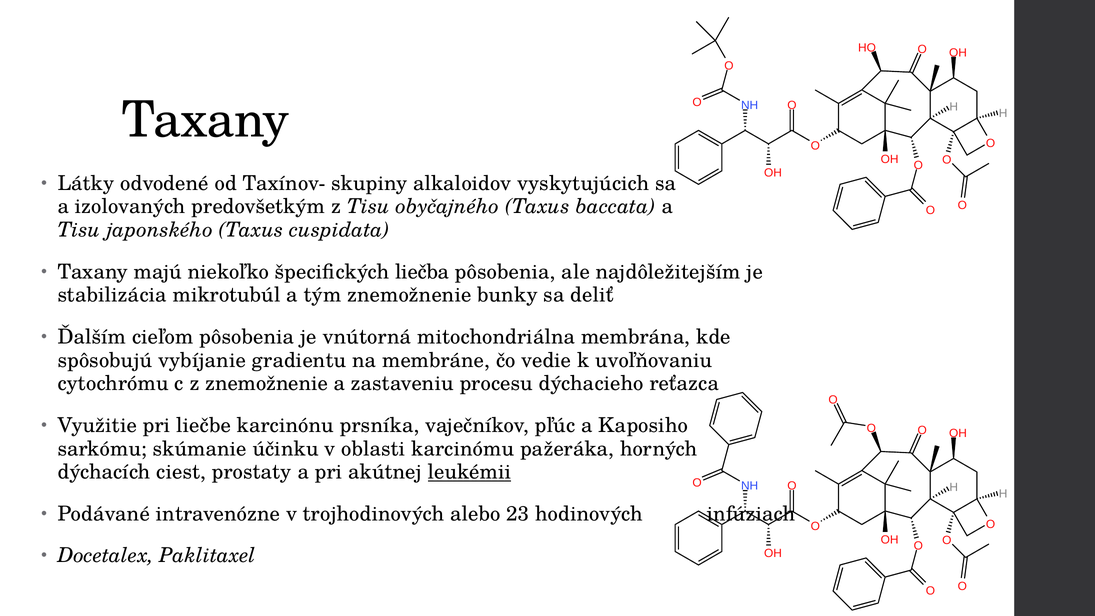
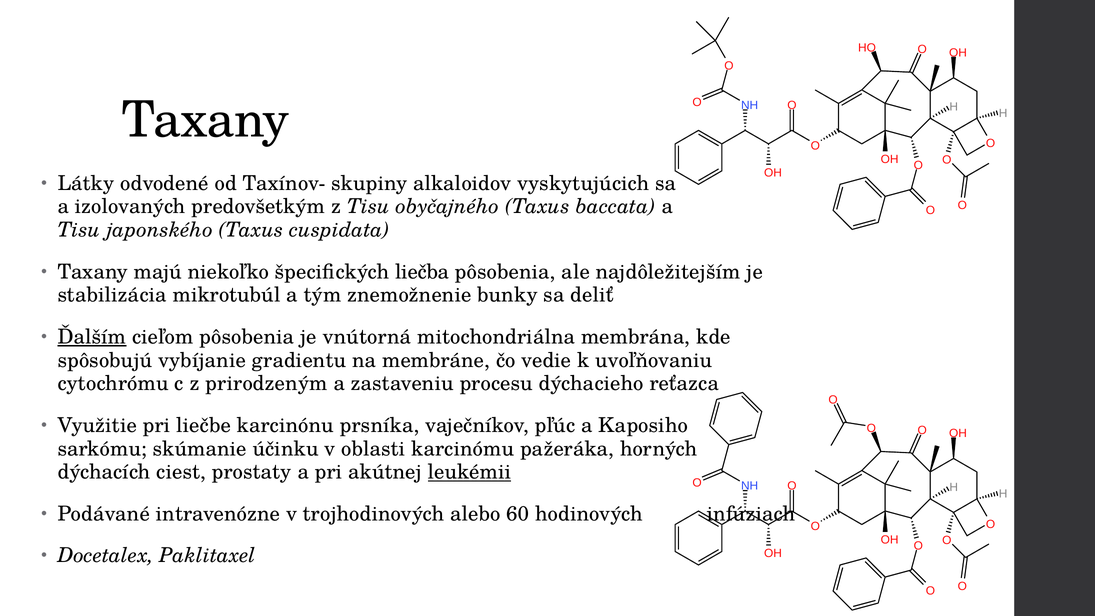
Ďalším underline: none -> present
z znemožnenie: znemožnenie -> prirodzeným
23: 23 -> 60
